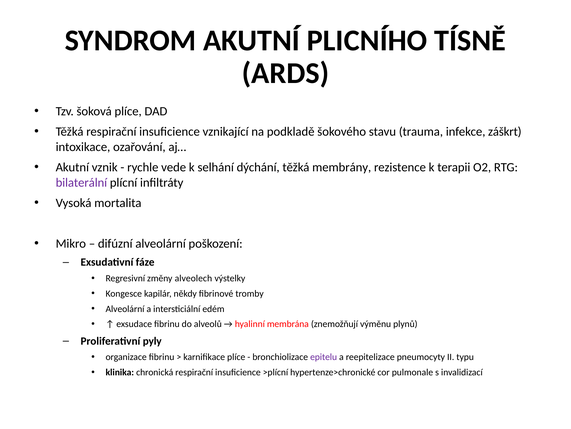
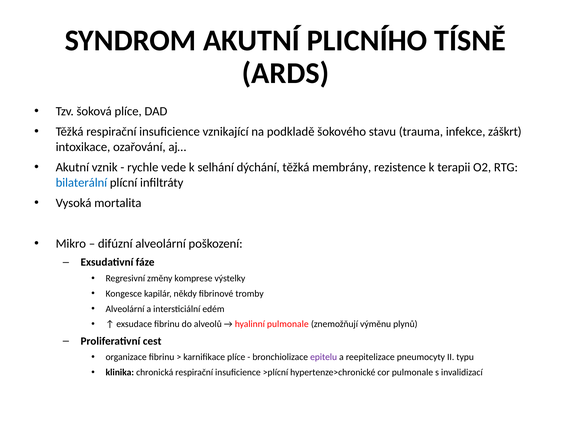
bilaterální colour: purple -> blue
alveolech: alveolech -> komprese
hyalinní membrána: membrána -> pulmonale
pyly: pyly -> cest
